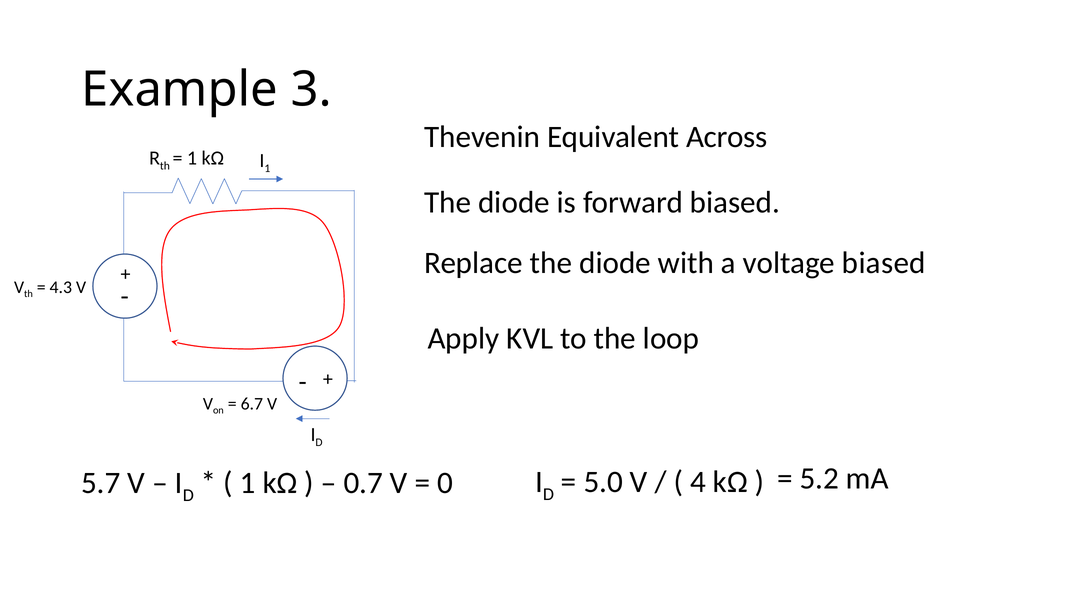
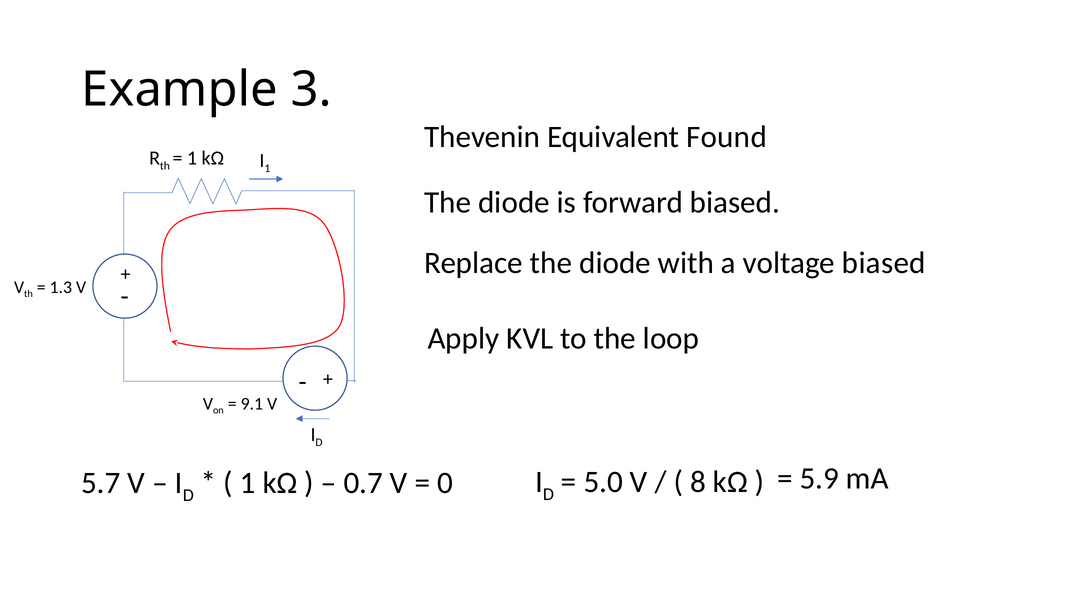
Across: Across -> Found
4.3: 4.3 -> 1.3
6.7: 6.7 -> 9.1
4: 4 -> 8
5.2: 5.2 -> 5.9
